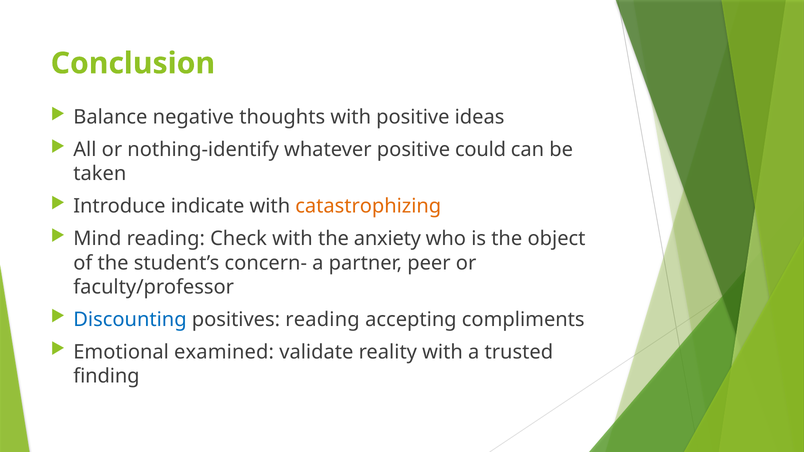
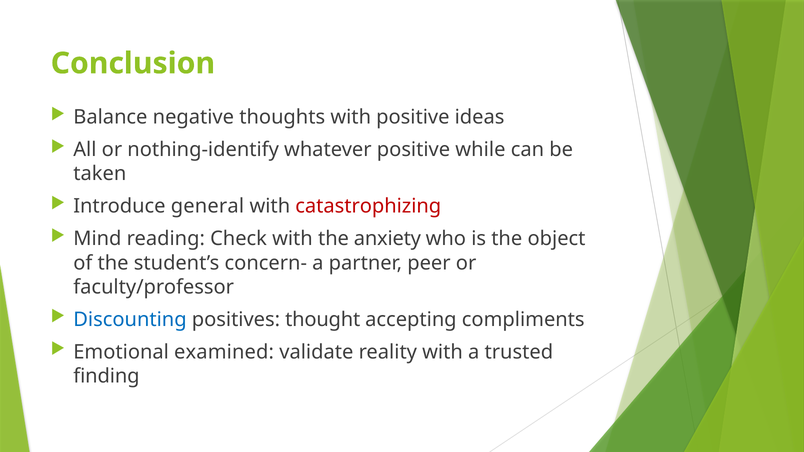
could: could -> while
indicate: indicate -> general
catastrophizing colour: orange -> red
positives reading: reading -> thought
